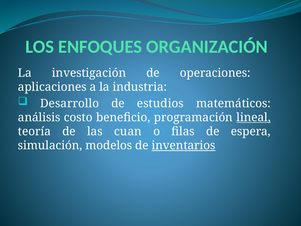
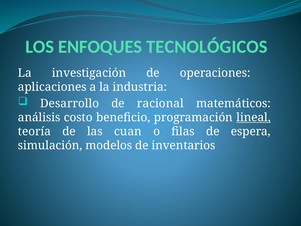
ORGANIZACIÓN: ORGANIZACIÓN -> TECNOLÓGICOS
estudios: estudios -> racional
inventarios underline: present -> none
